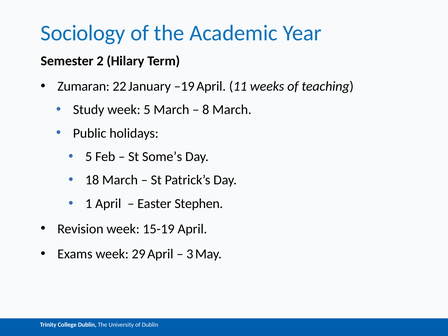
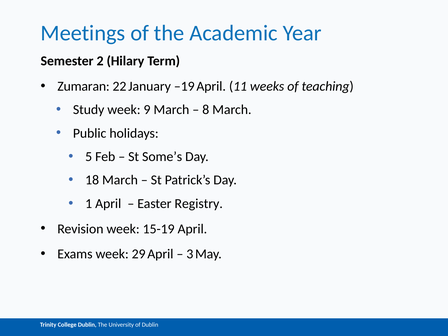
Sociology: Sociology -> Meetings
week 5: 5 -> 9
Stephen: Stephen -> Registry
